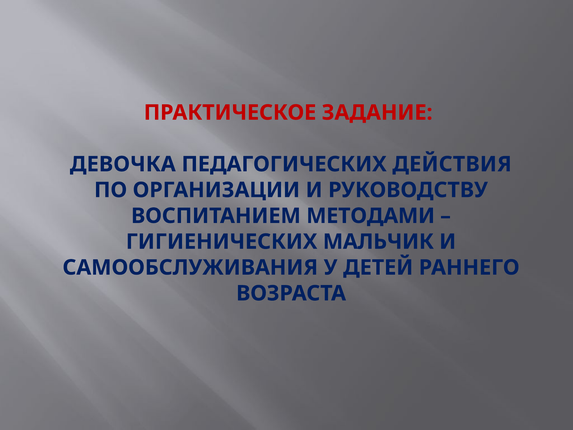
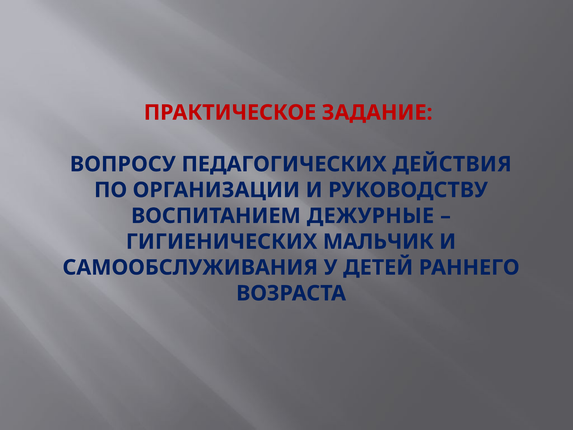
ДЕВОЧКА: ДЕВОЧКА -> ВОПРОСУ
МЕТОДАМИ: МЕТОДАМИ -> ДЕЖУРНЫЕ
